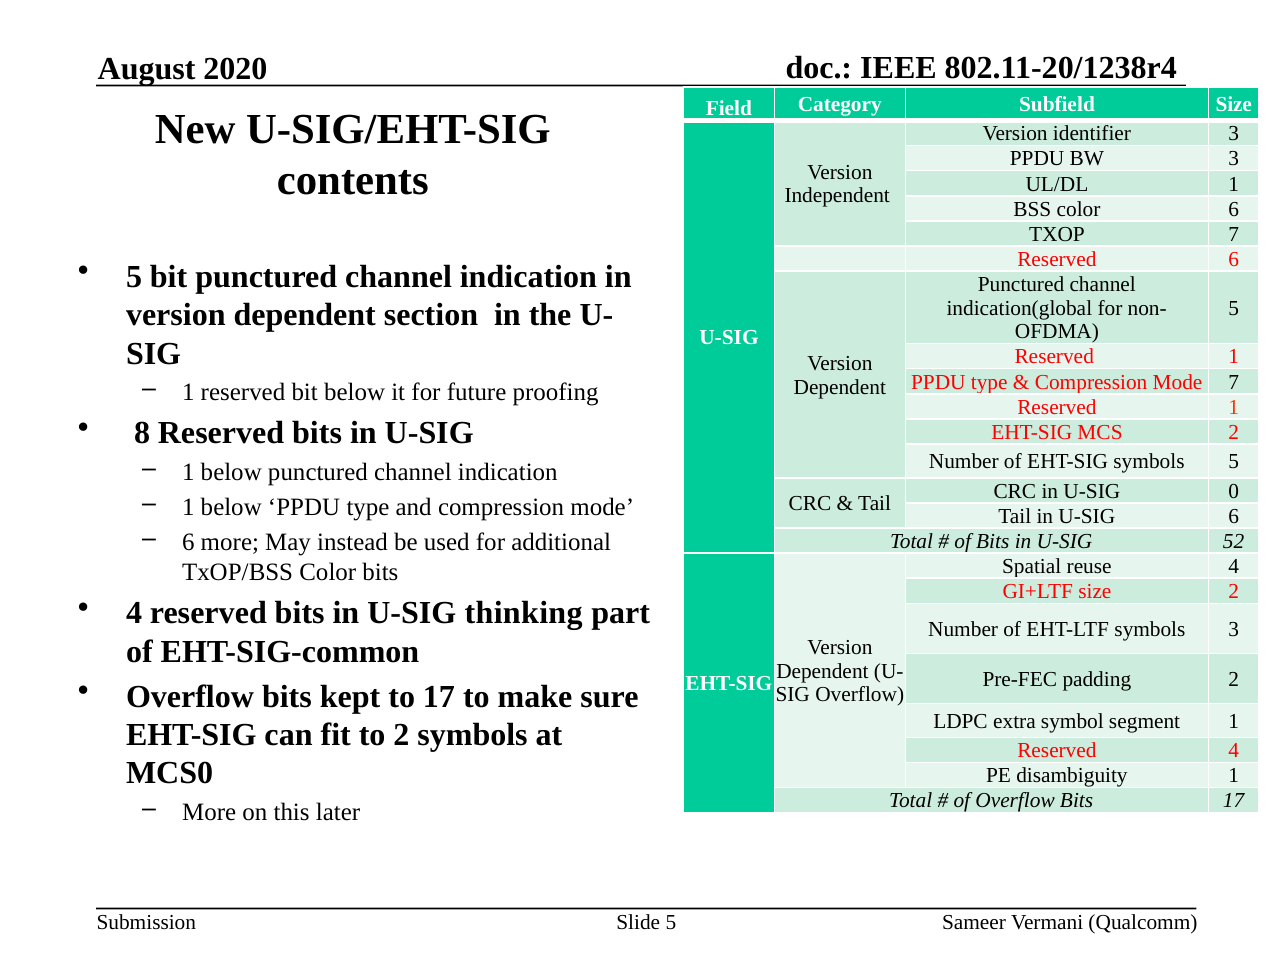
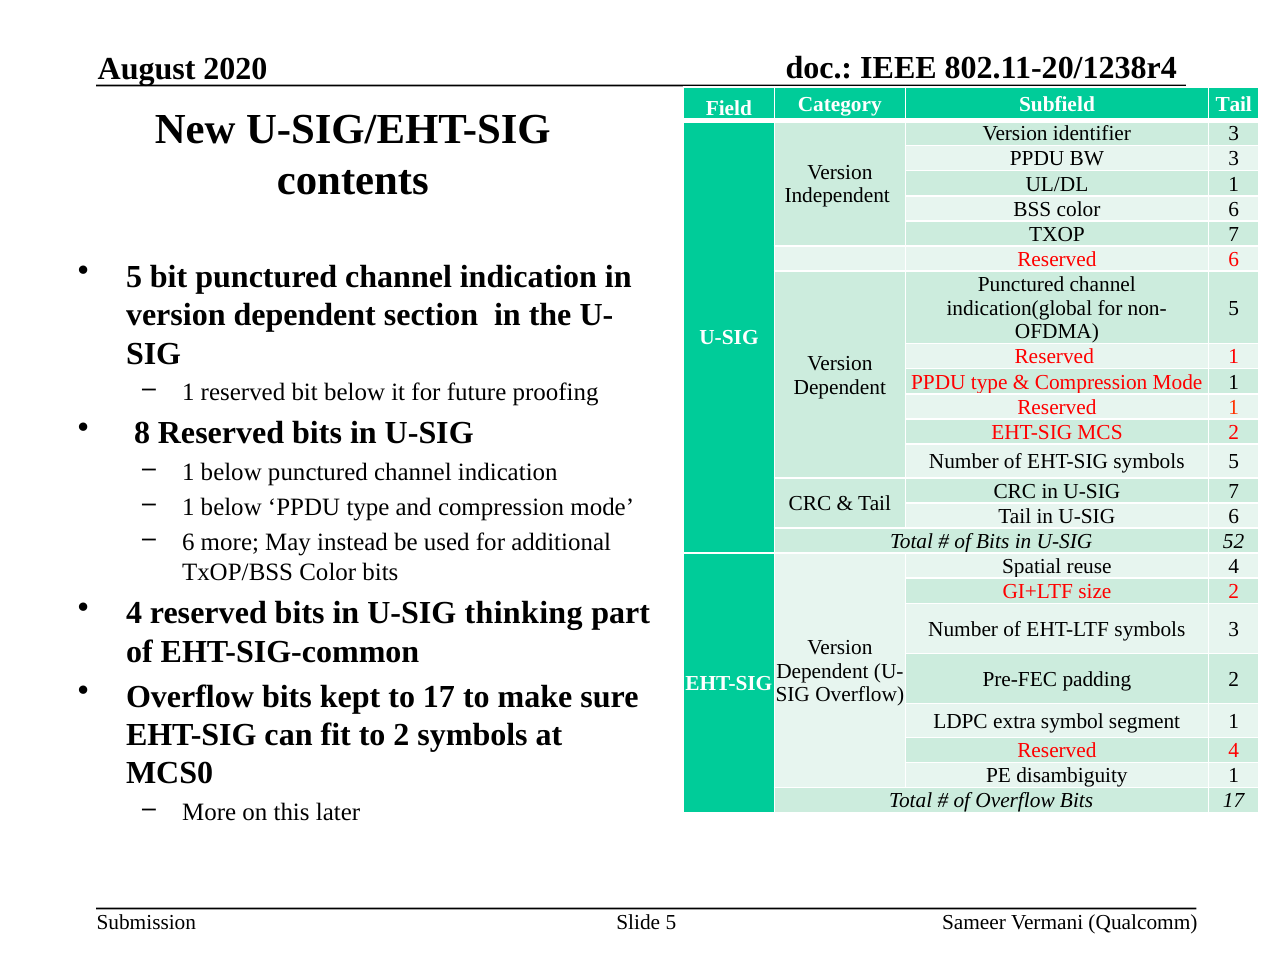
Subfield Size: Size -> Tail
Mode 7: 7 -> 1
U-SIG 0: 0 -> 7
